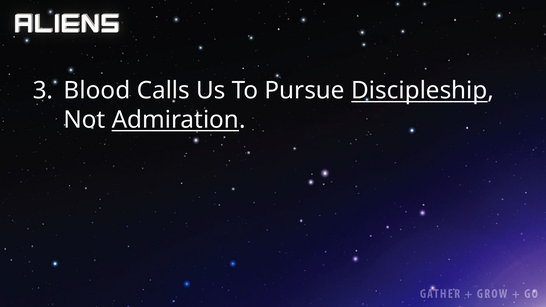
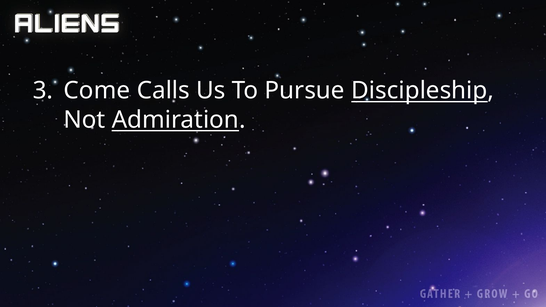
Blood: Blood -> Come
